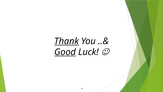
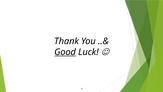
Thank underline: present -> none
